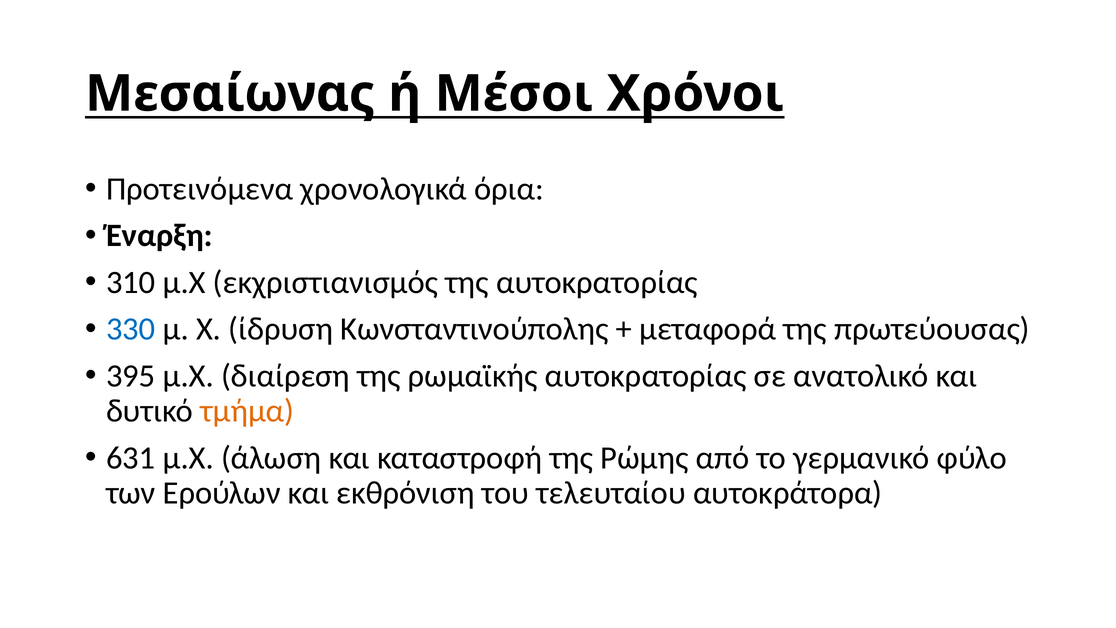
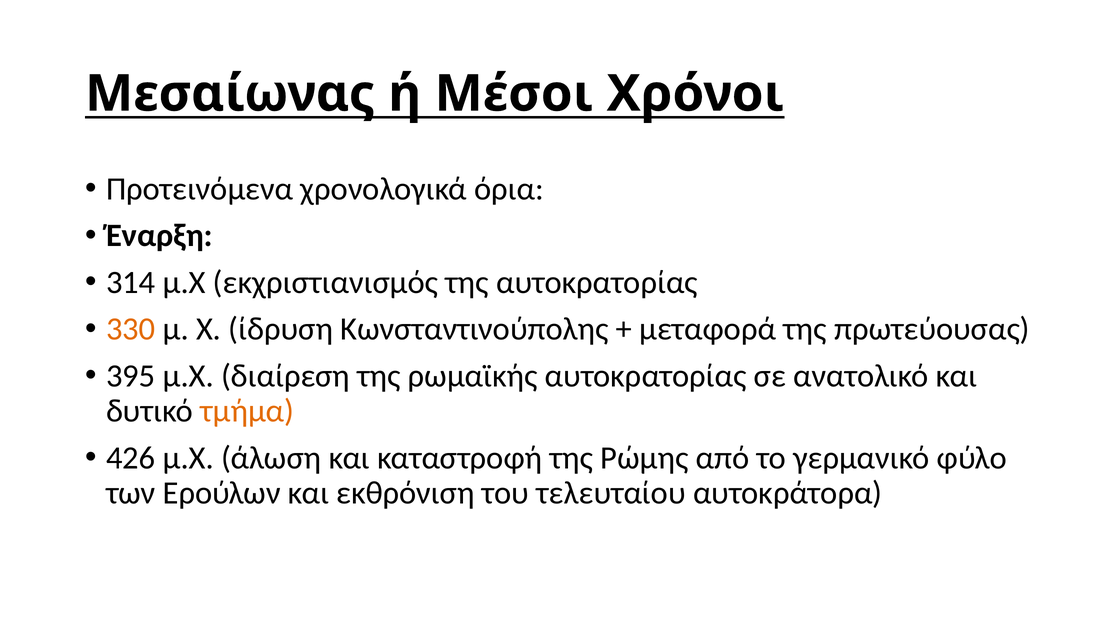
310: 310 -> 314
330 colour: blue -> orange
631: 631 -> 426
